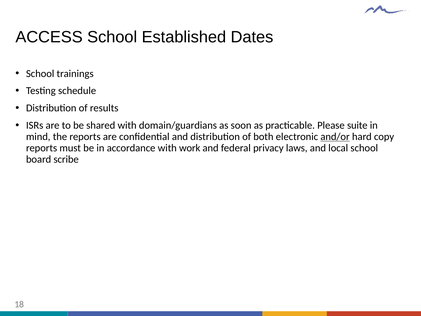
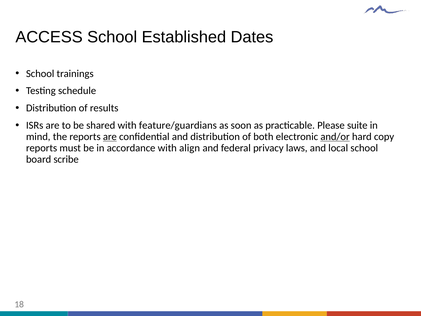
domain/guardians: domain/guardians -> feature/guardians
are at (110, 137) underline: none -> present
work: work -> align
